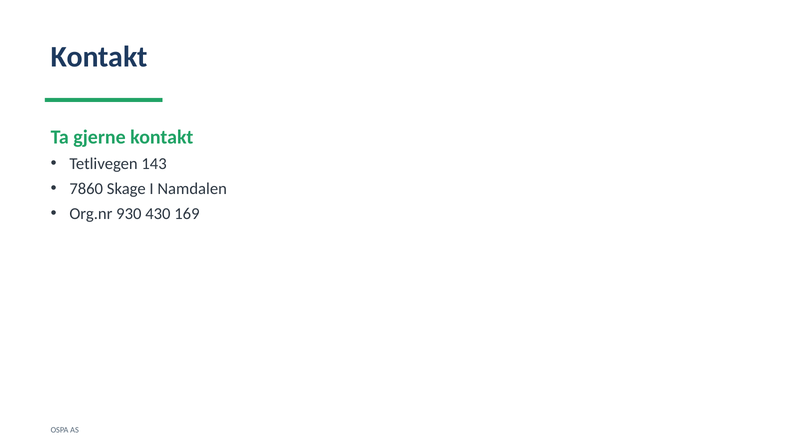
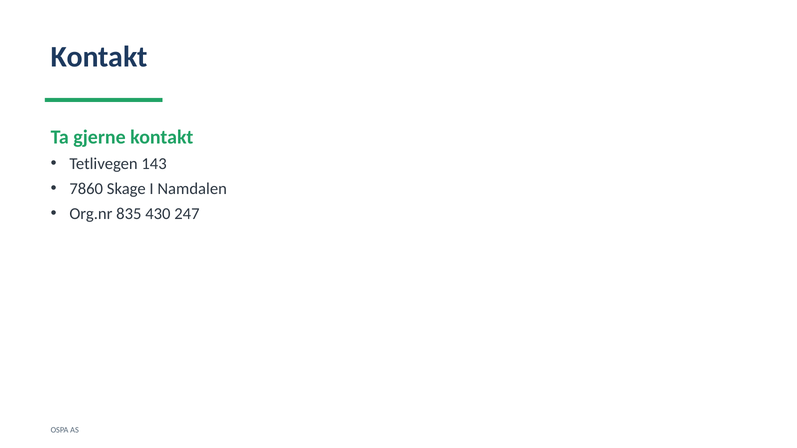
930: 930 -> 835
169: 169 -> 247
